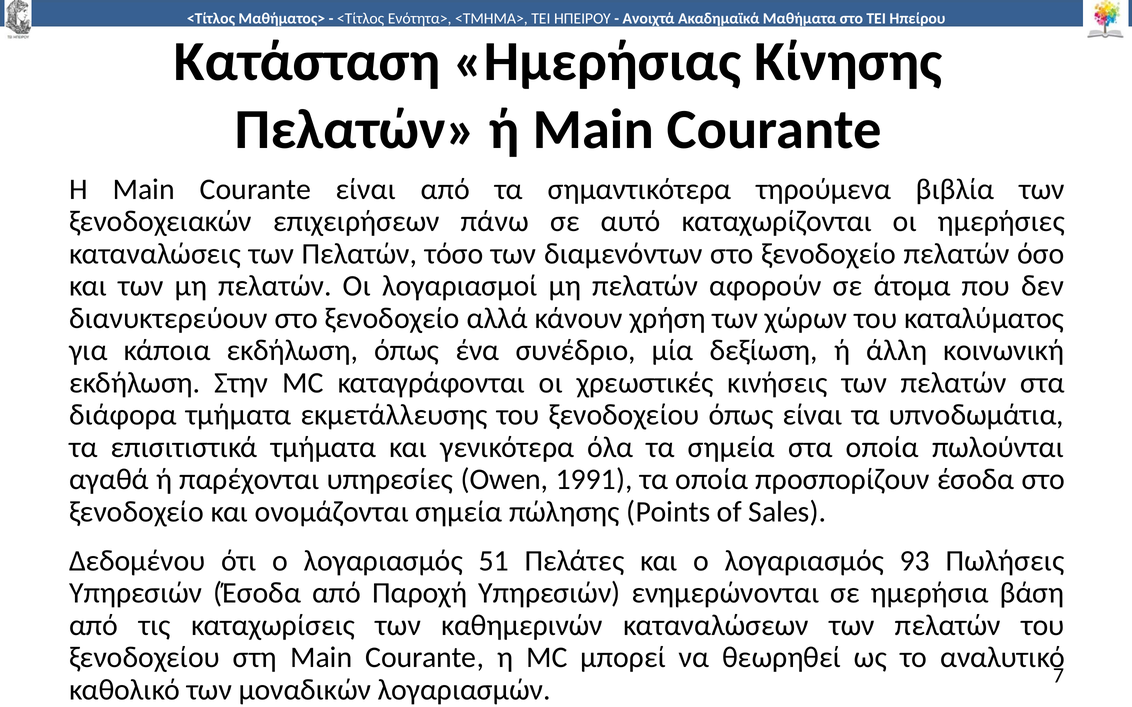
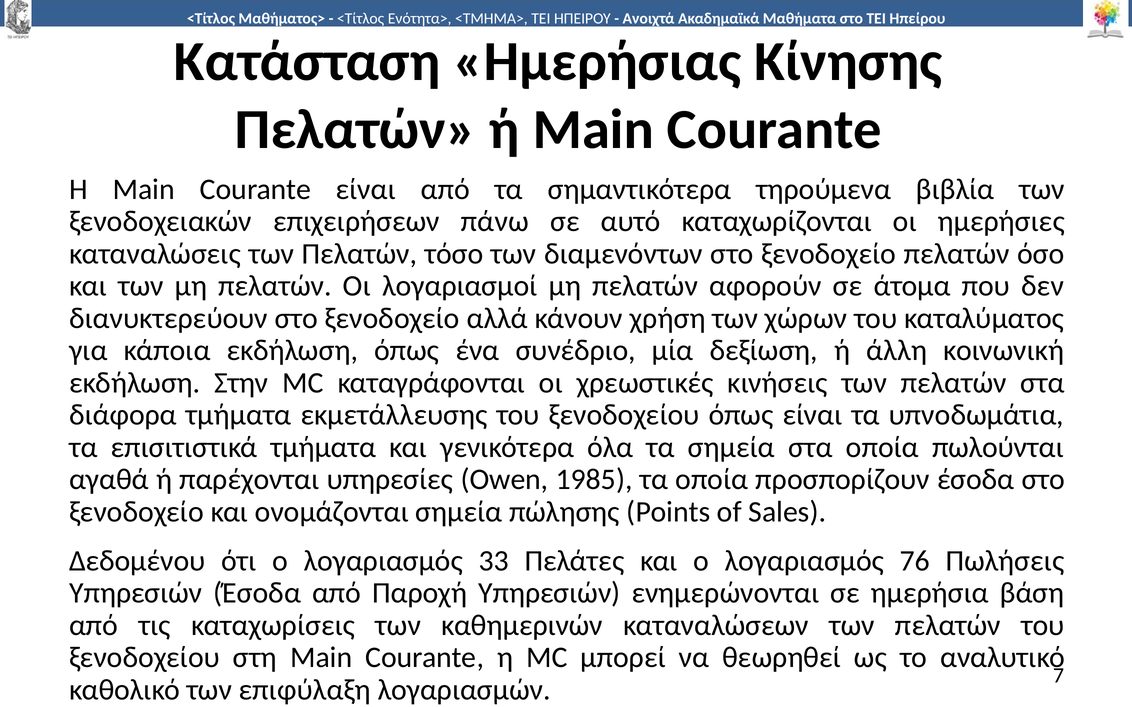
1991: 1991 -> 1985
51: 51 -> 33
93: 93 -> 76
μοναδικών: μοναδικών -> επιφύλαξη
